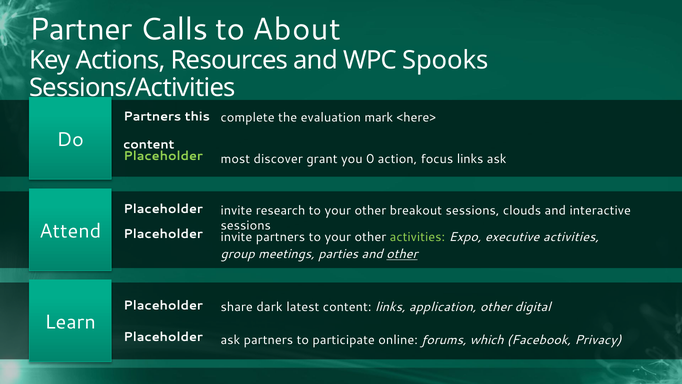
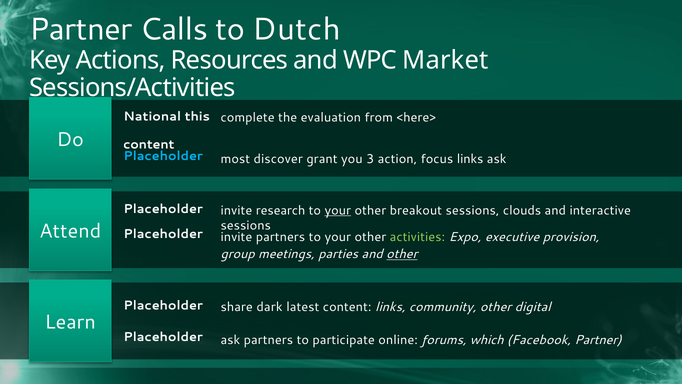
About: About -> Dutch
Spooks: Spooks -> Market
Partners at (152, 116): Partners -> National
mark: mark -> from
Placeholder at (163, 156) colour: light green -> light blue
0: 0 -> 3
your at (338, 210) underline: none -> present
executive activities: activities -> provision
application: application -> community
Facebook Privacy: Privacy -> Partner
